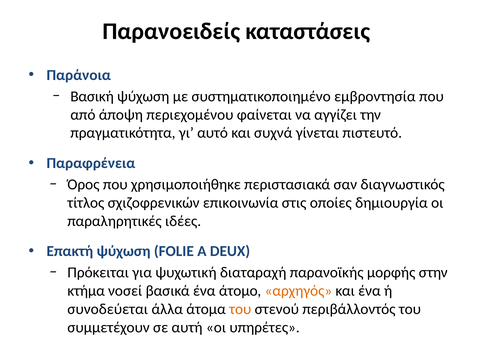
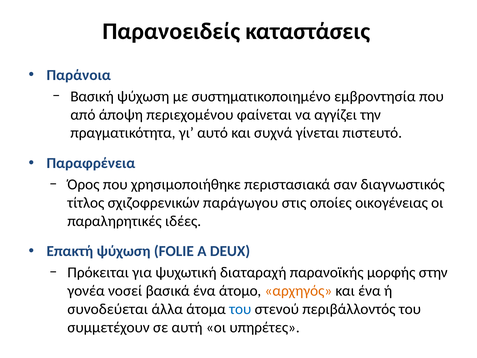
επικοινωνία: επικοινωνία -> παράγωγου
δημιουργία: δημιουργία -> οικογένειας
κτήμα: κτήμα -> γονέα
του at (240, 309) colour: orange -> blue
